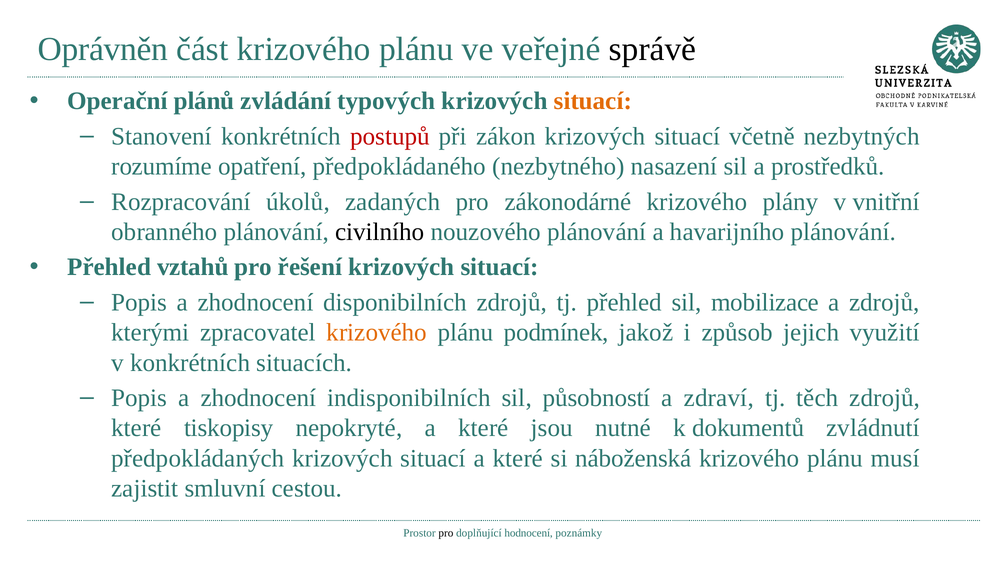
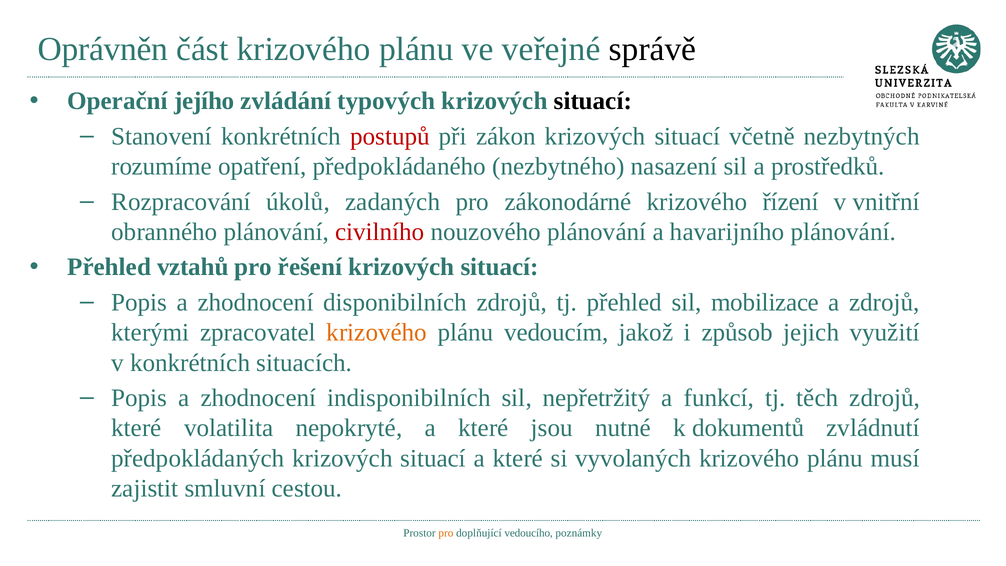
plánů: plánů -> jejího
situací at (593, 101) colour: orange -> black
plány: plány -> řízení
civilního colour: black -> red
podmínek: podmínek -> vedoucím
působností: působností -> nepřetržitý
zdraví: zdraví -> funkcí
tiskopisy: tiskopisy -> volatilita
náboženská: náboženská -> vyvolaných
pro at (446, 533) colour: black -> orange
hodnocení: hodnocení -> vedoucího
